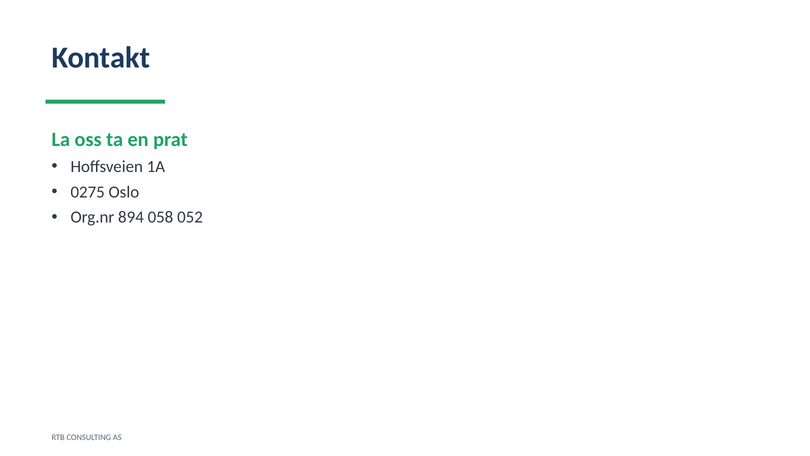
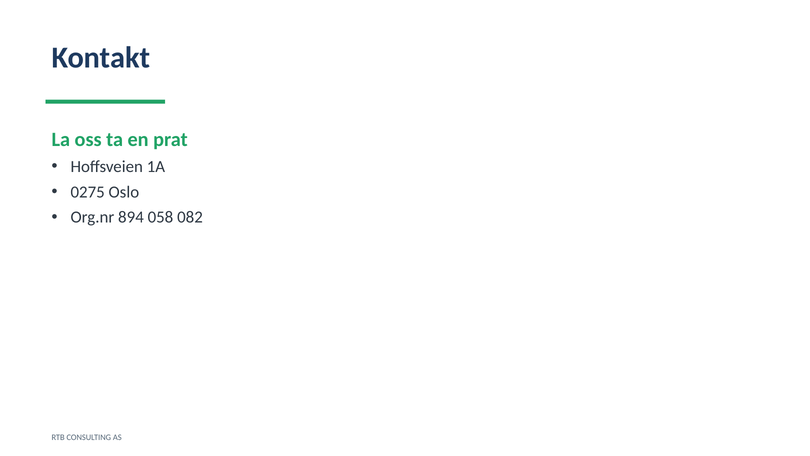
052: 052 -> 082
